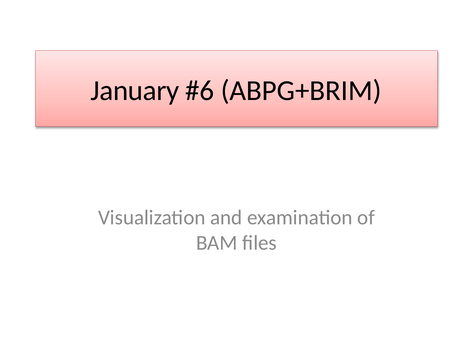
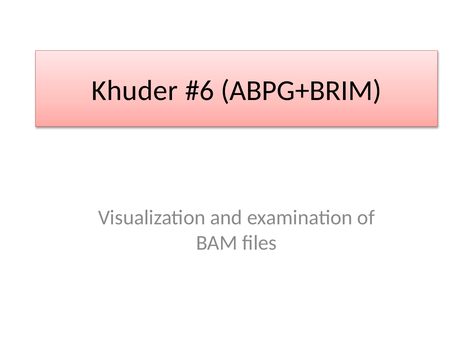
January: January -> Khuder
